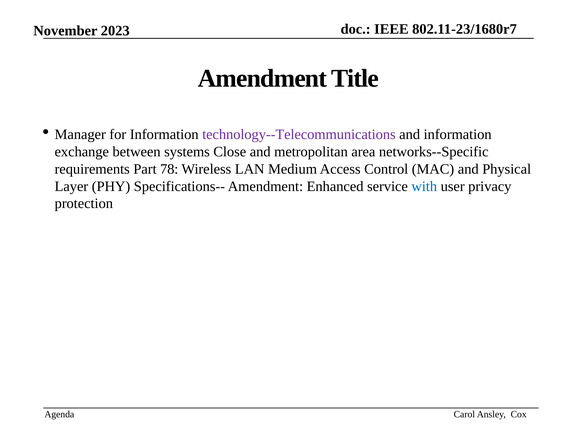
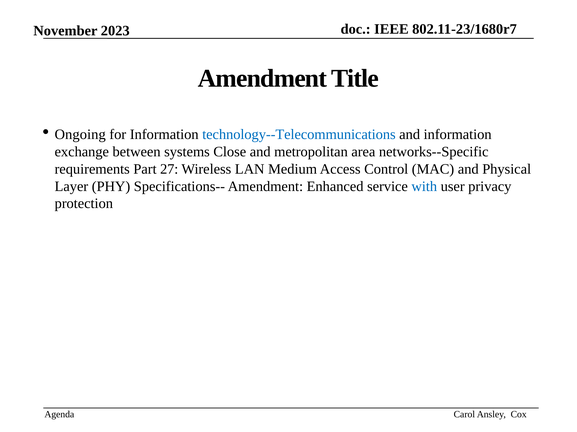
Manager: Manager -> Ongoing
technology--Telecommunications colour: purple -> blue
78: 78 -> 27
